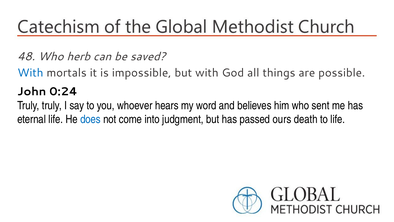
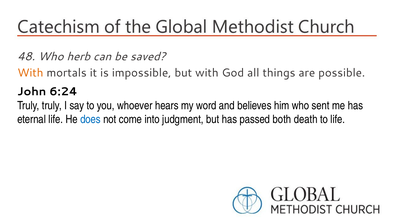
With at (30, 73) colour: blue -> orange
0:24: 0:24 -> 6:24
ours: ours -> both
